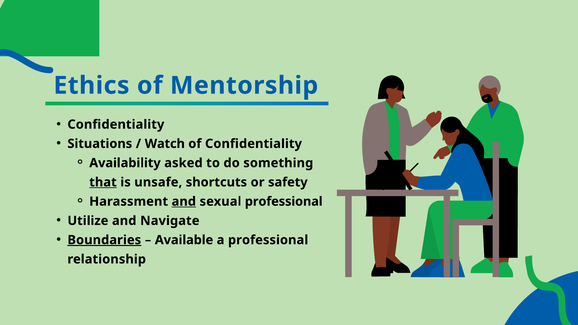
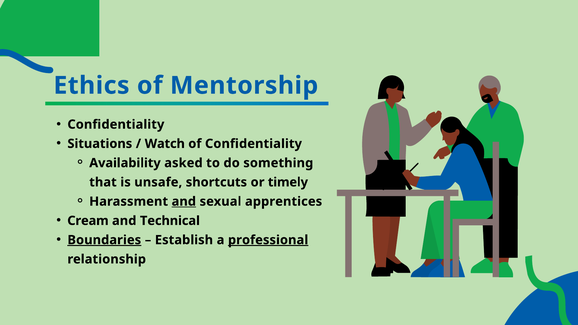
that underline: present -> none
safety: safety -> timely
sexual professional: professional -> apprentices
Utilize: Utilize -> Cream
Navigate: Navigate -> Technical
Available: Available -> Establish
professional at (268, 240) underline: none -> present
